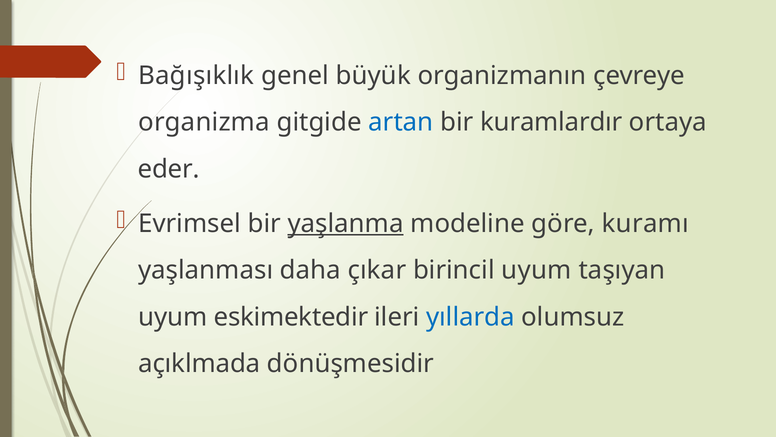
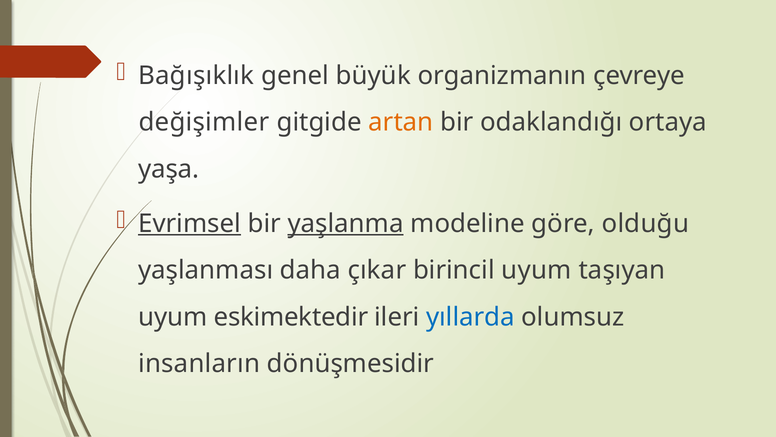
organizma: organizma -> değişimler
artan colour: blue -> orange
kuramlardır: kuramlardır -> odaklandığı
eder: eder -> yaşa
Evrimsel underline: none -> present
kuramı: kuramı -> olduğu
açıklmada: açıklmada -> insanların
